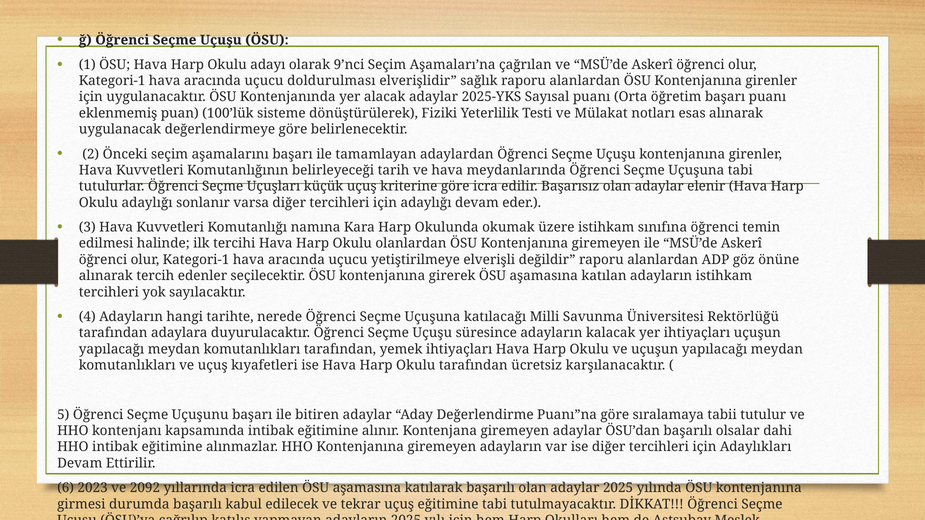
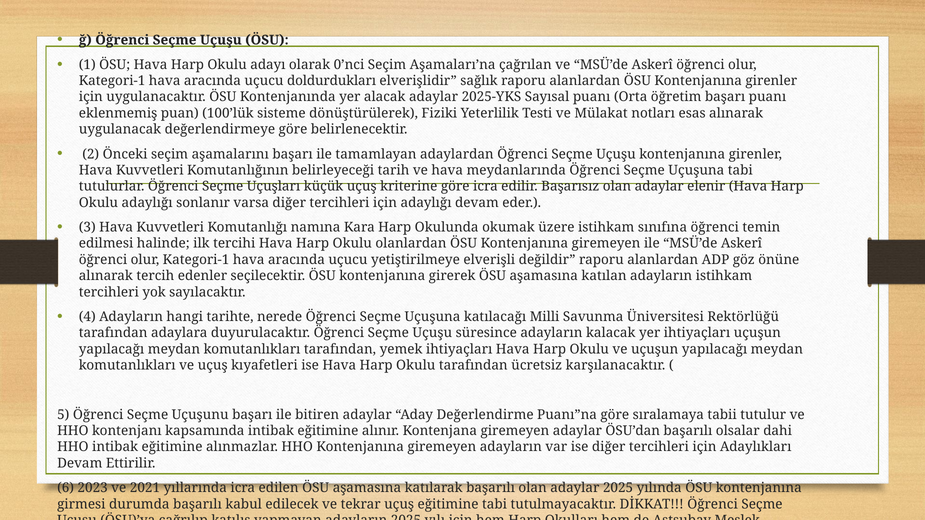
9’nci: 9’nci -> 0’nci
doldurulması: doldurulması -> doldurdukları
2092: 2092 -> 2021
